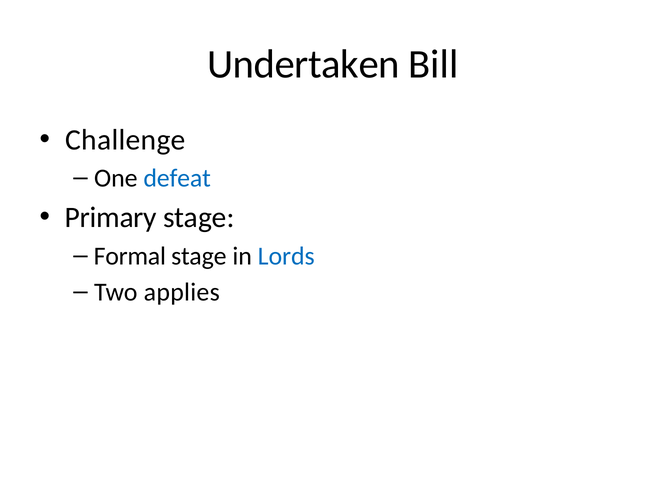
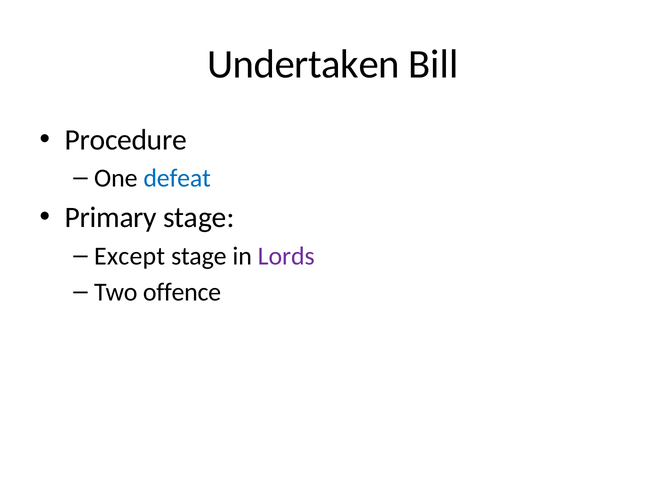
Challenge: Challenge -> Procedure
Formal: Formal -> Except
Lords colour: blue -> purple
applies: applies -> offence
